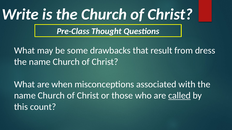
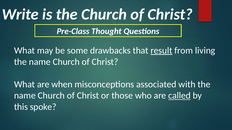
result underline: none -> present
dress: dress -> living
count: count -> spoke
